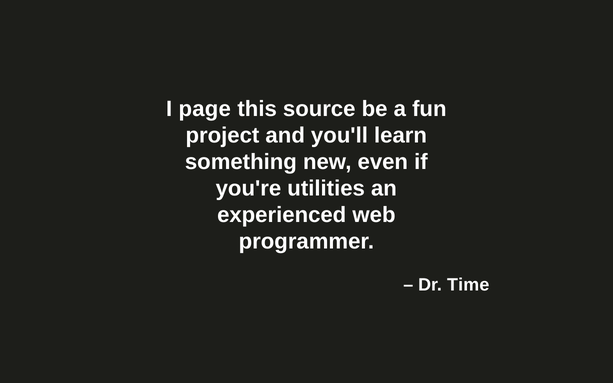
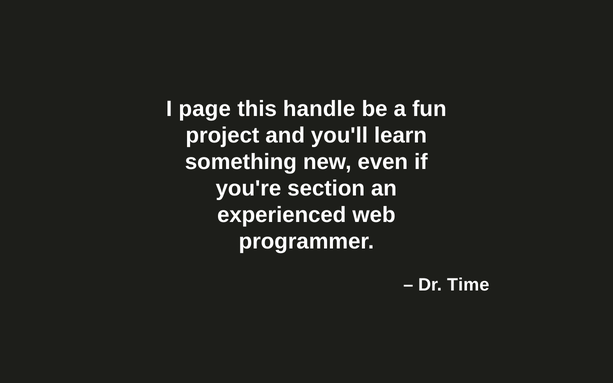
source: source -> handle
utilities: utilities -> section
